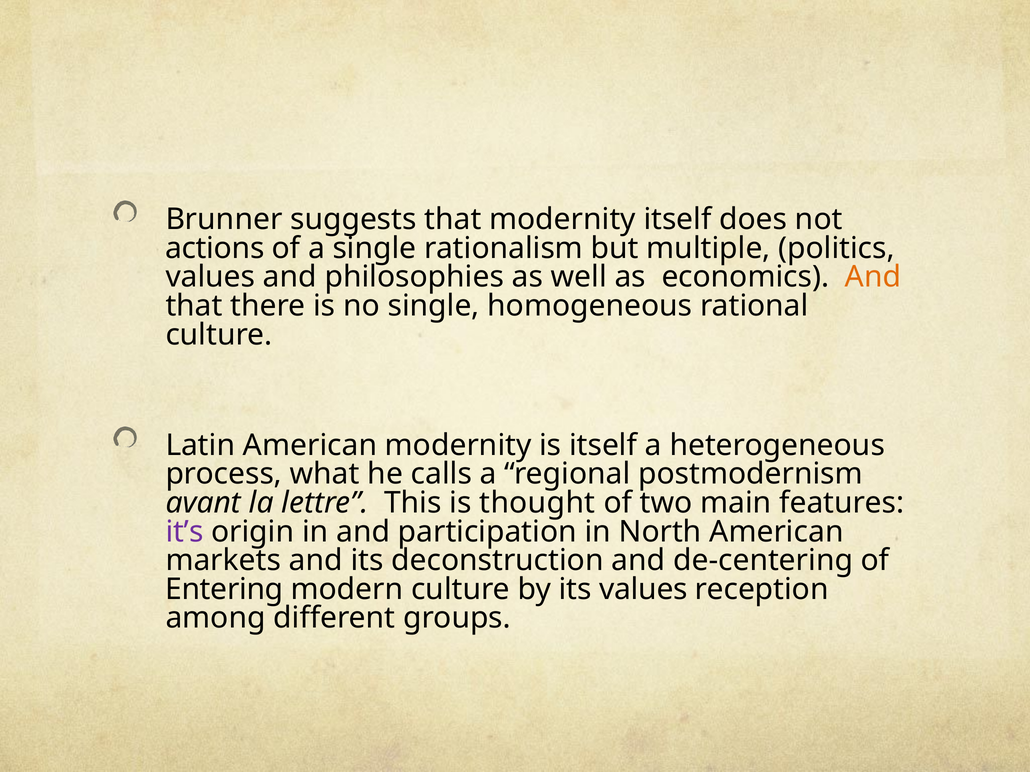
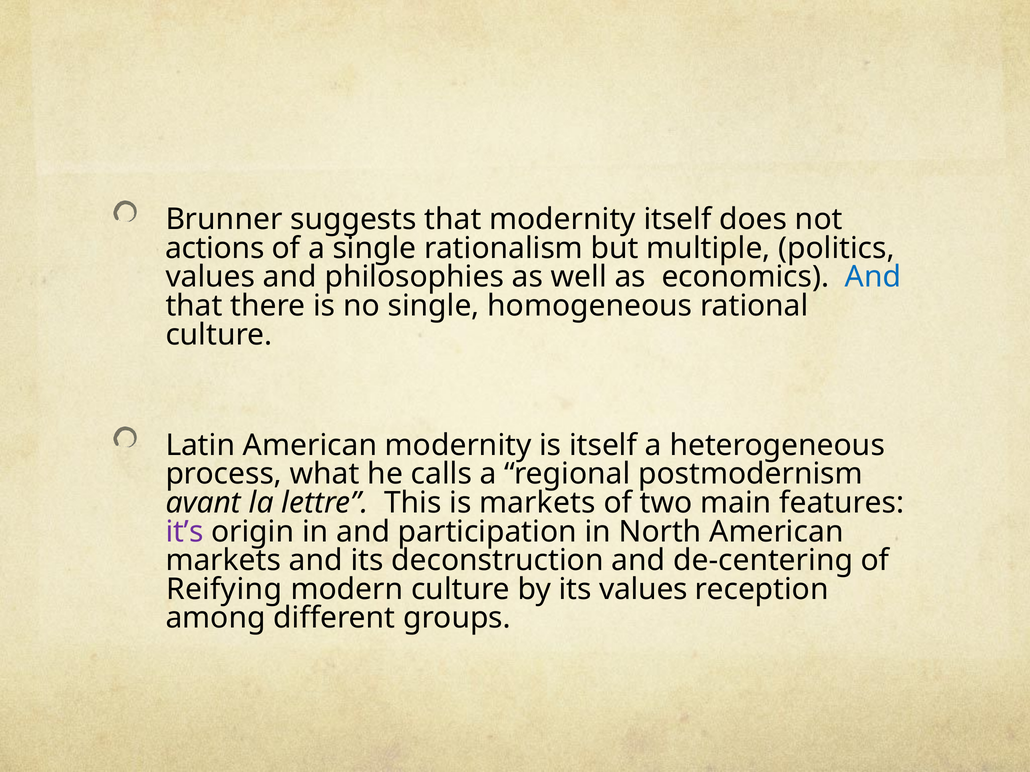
And at (873, 277) colour: orange -> blue
is thought: thought -> markets
Entering: Entering -> Reifying
